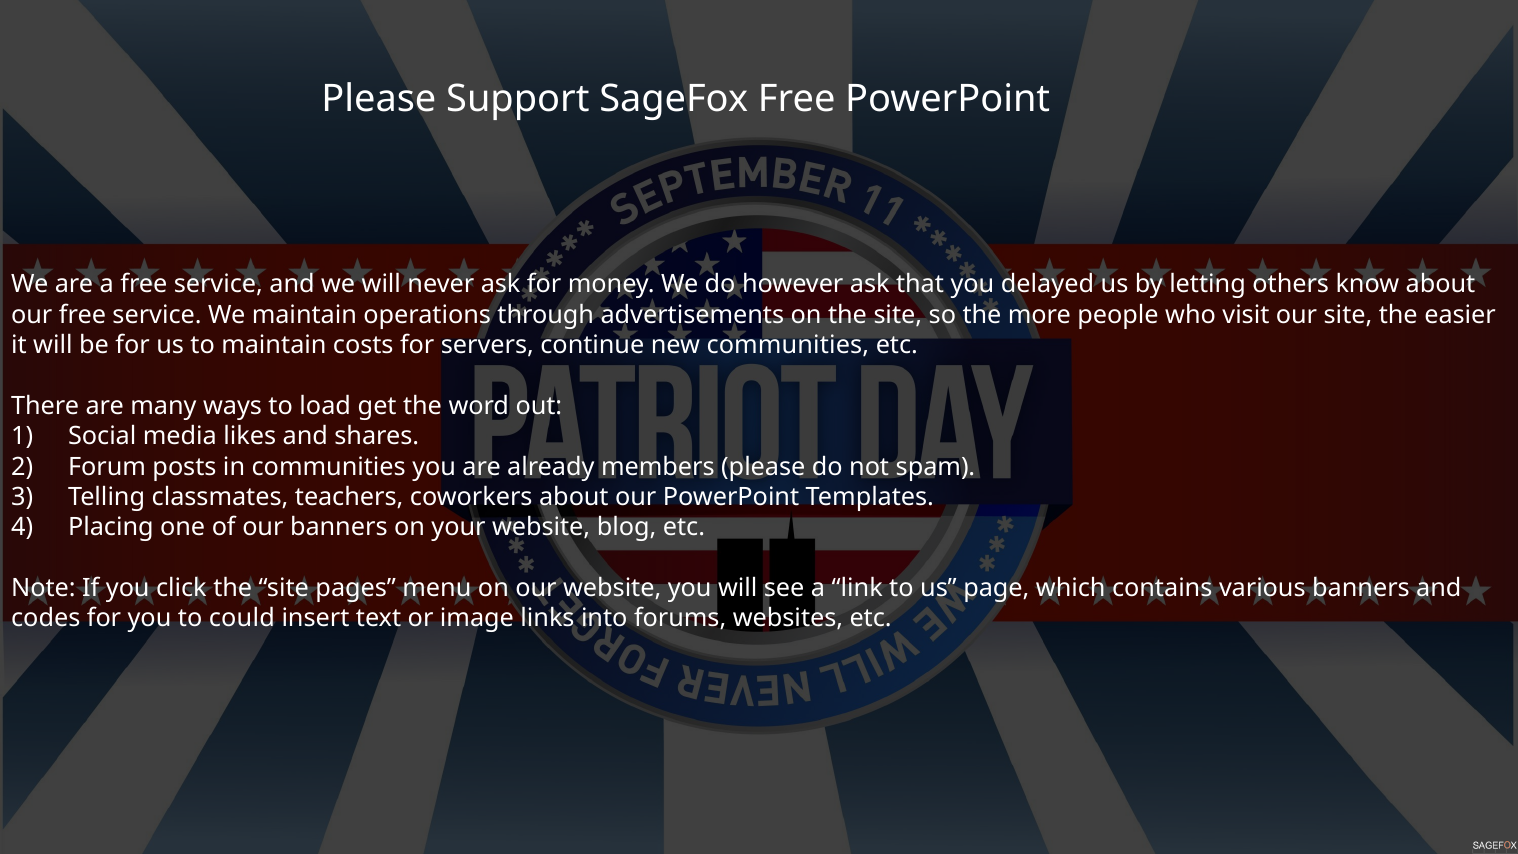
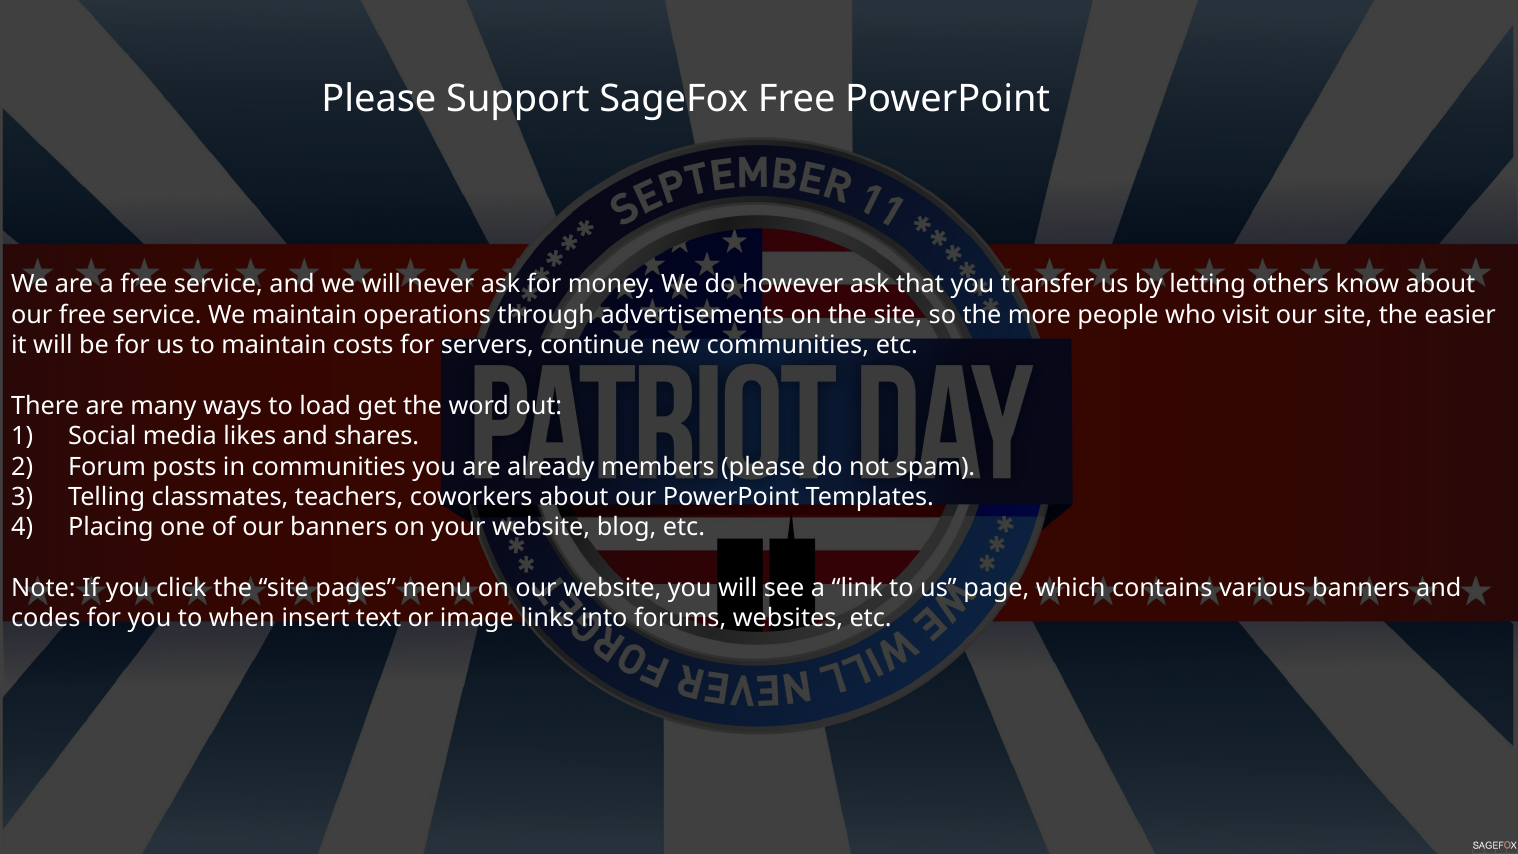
delayed: delayed -> transfer
could: could -> when
